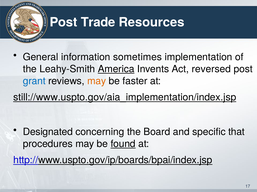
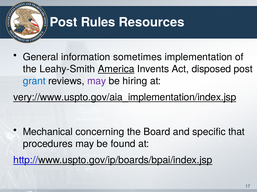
Trade: Trade -> Rules
reversed: reversed -> disposed
may at (97, 81) colour: orange -> purple
faster: faster -> hiring
still://www.uspto.gov/aia_implementation/index.jsp: still://www.uspto.gov/aia_implementation/index.jsp -> very://www.uspto.gov/aia_implementation/index.jsp
Designated: Designated -> Mechanical
found underline: present -> none
